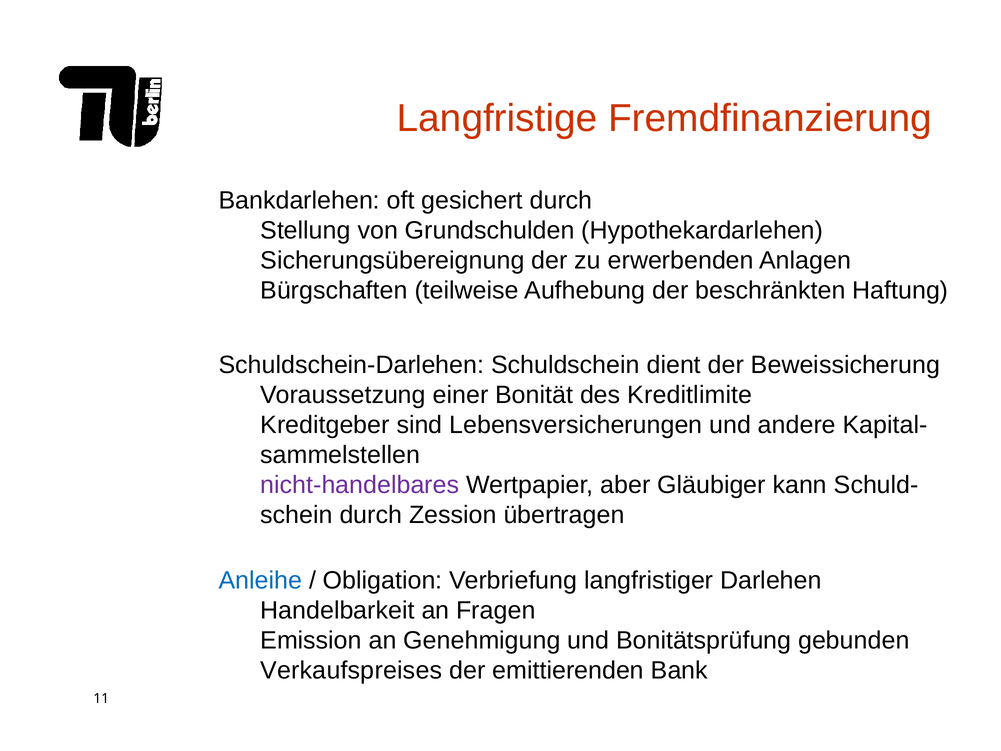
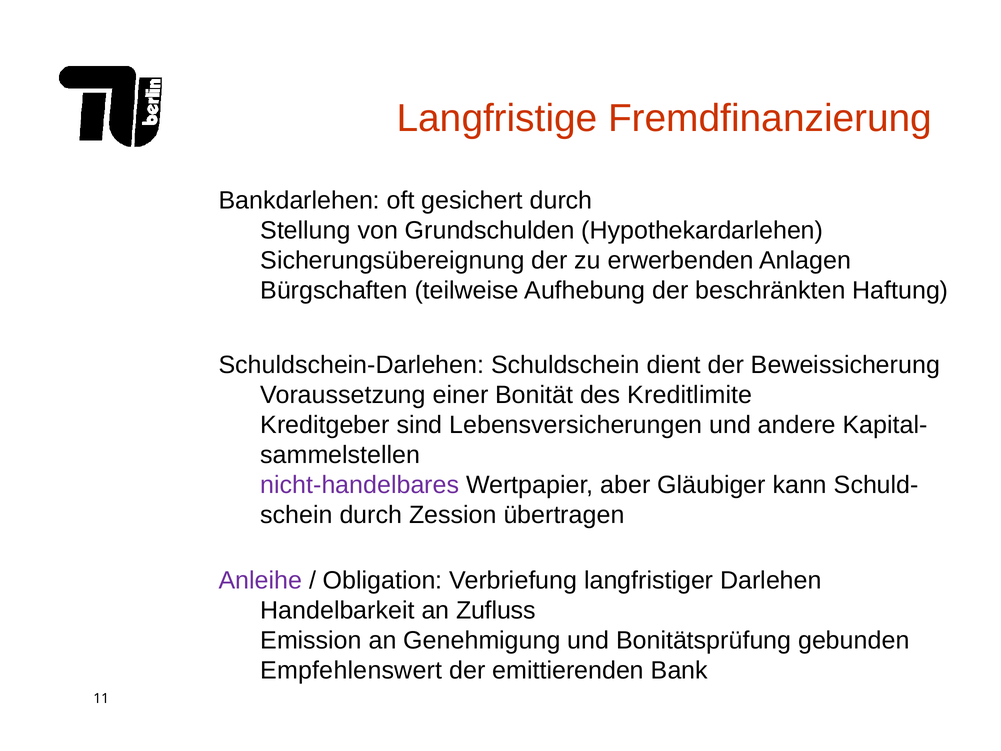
Anleihe colour: blue -> purple
Fragen: Fragen -> Zufluss
Verkaufspreises: Verkaufspreises -> Empfehlenswert
